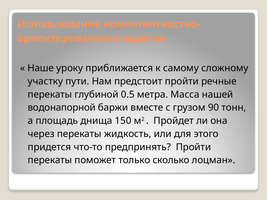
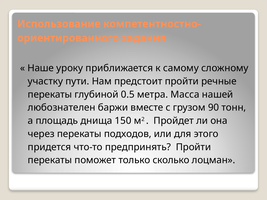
водонапорной: водонапорной -> любознателен
жидкость: жидкость -> подходов
